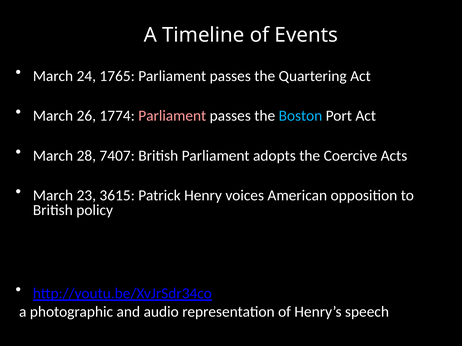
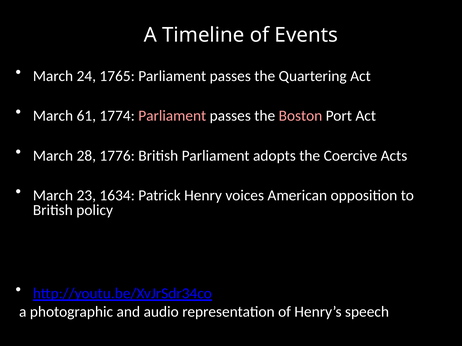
26: 26 -> 61
Boston colour: light blue -> pink
7407: 7407 -> 1776
3615: 3615 -> 1634
